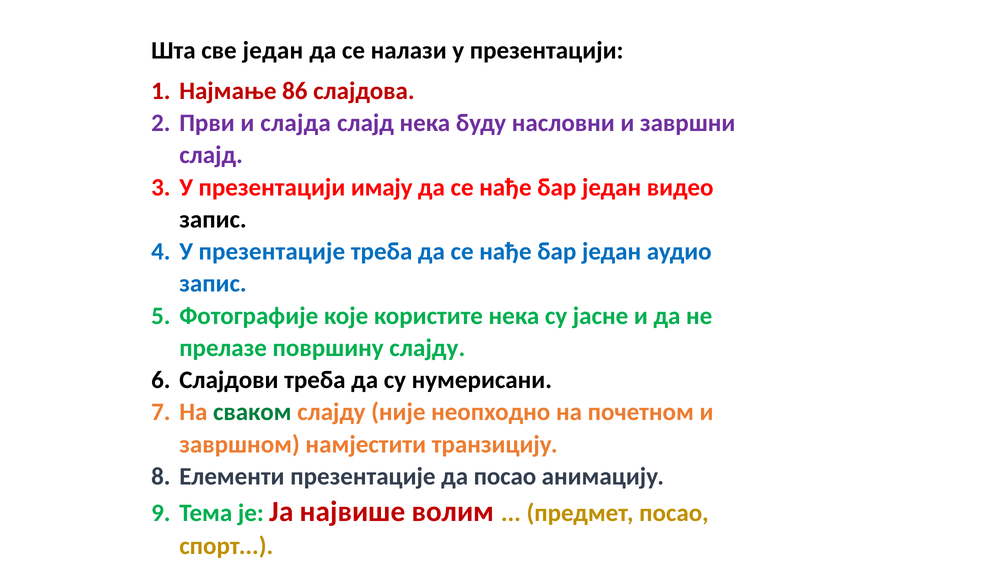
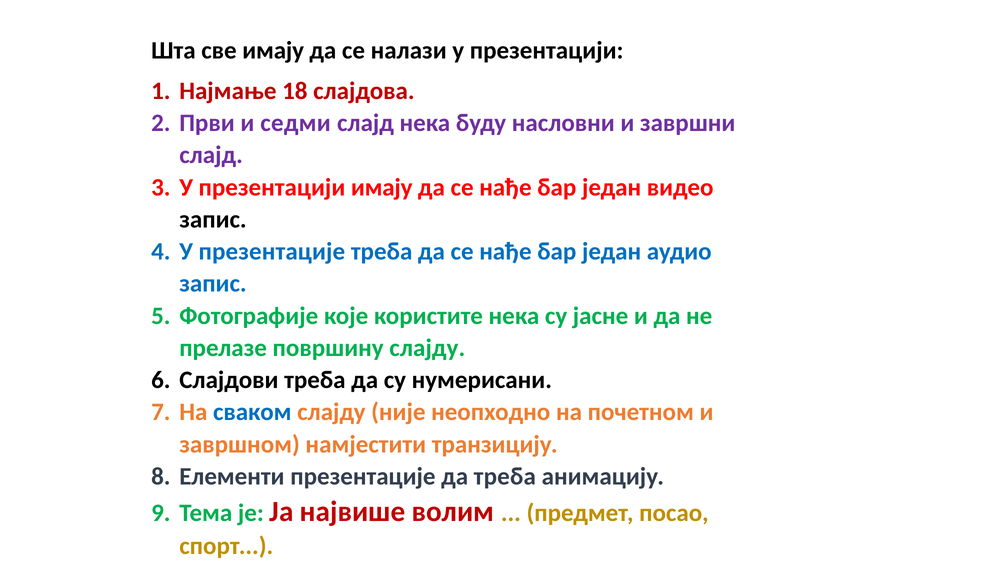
све један: један -> имају
86: 86 -> 18
слајда: слајда -> седми
сваком colour: green -> blue
да посао: посао -> треба
